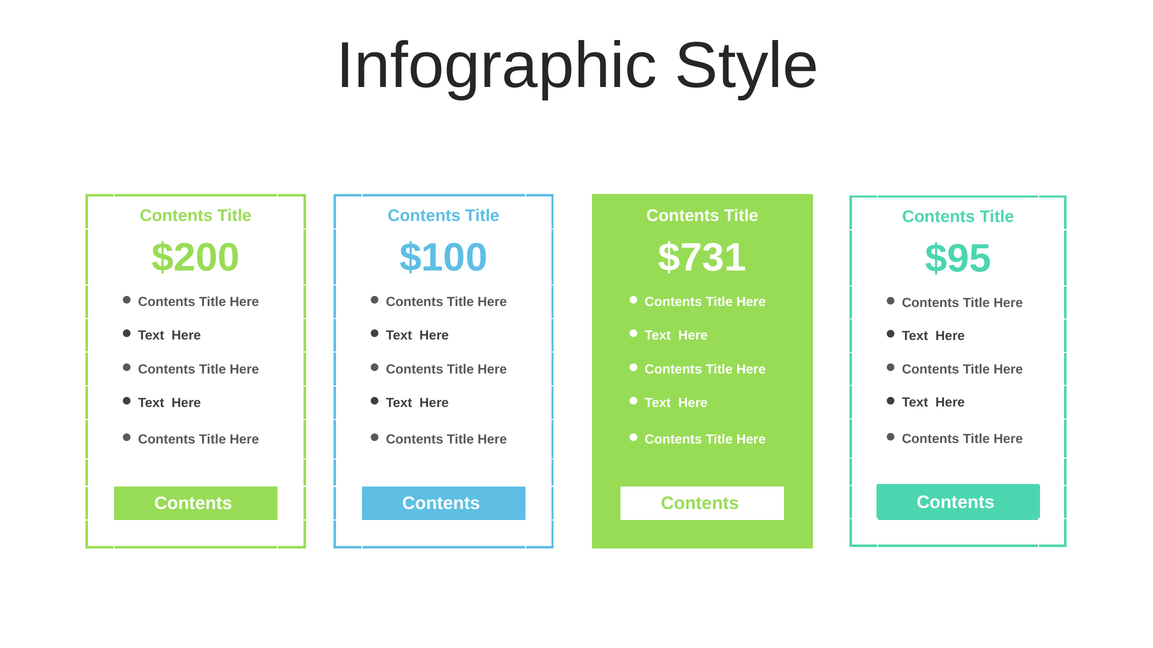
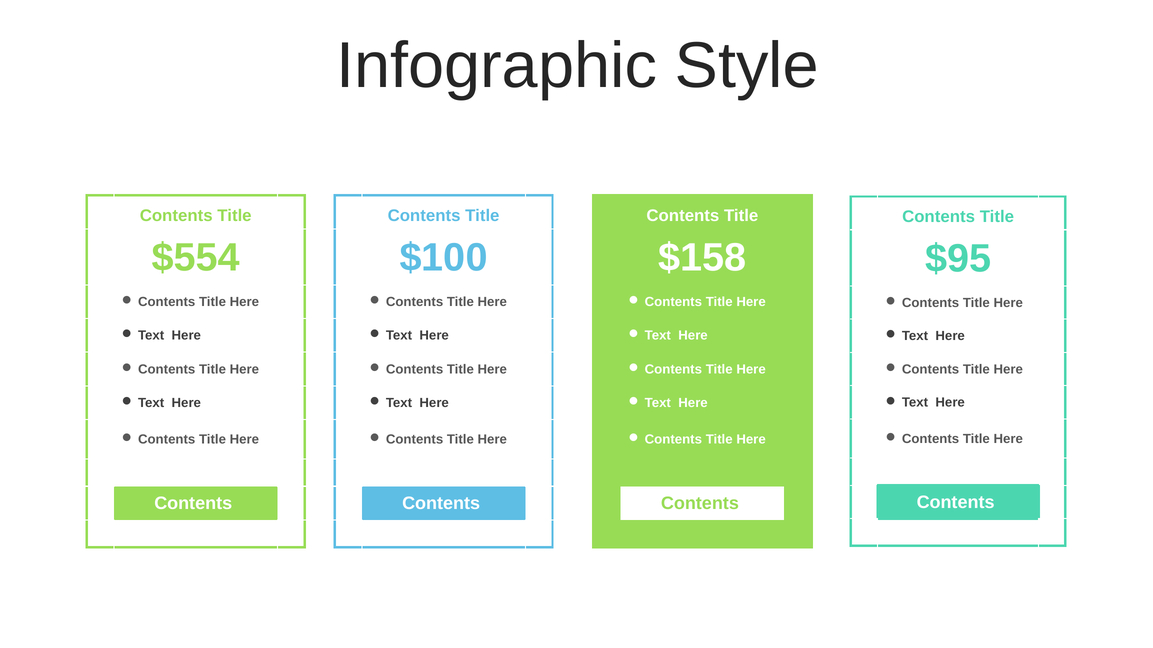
$200: $200 -> $554
$731: $731 -> $158
